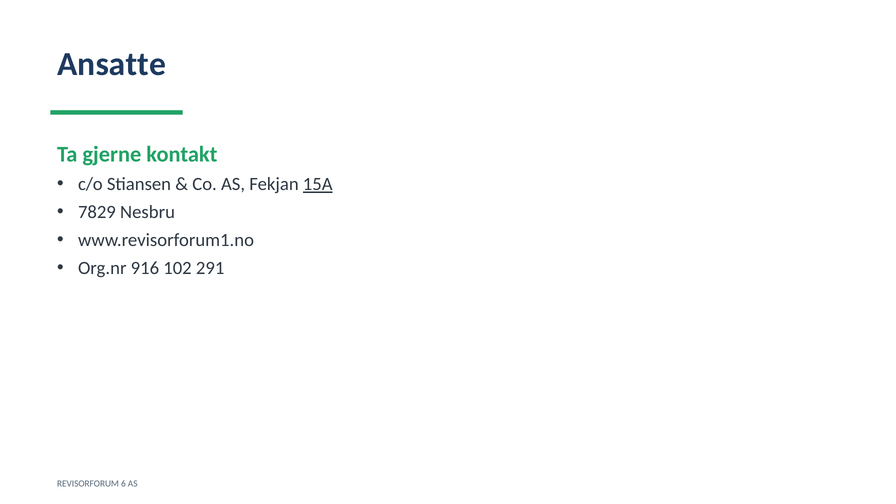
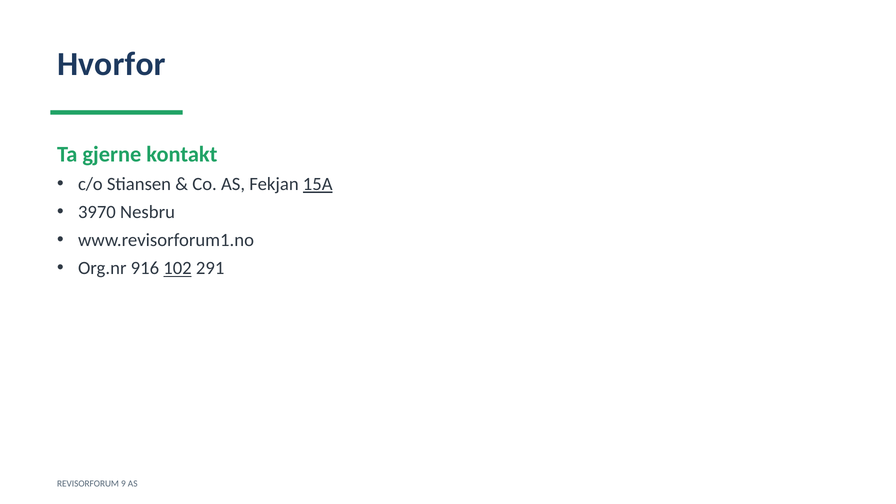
Ansatte: Ansatte -> Hvorfor
7829: 7829 -> 3970
102 underline: none -> present
6: 6 -> 9
